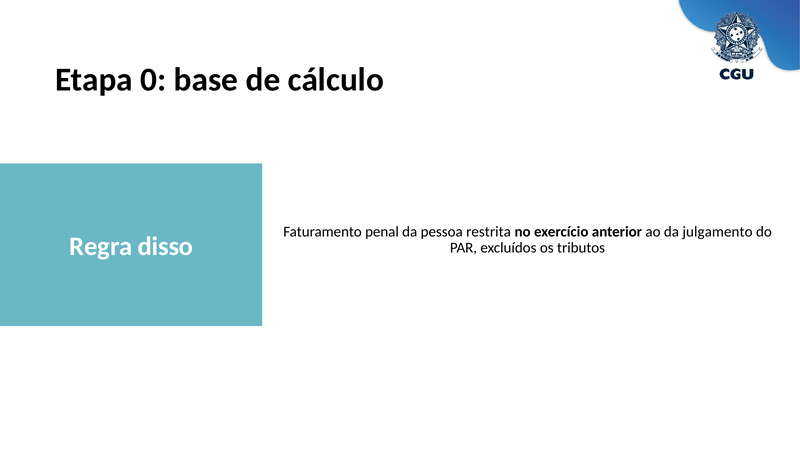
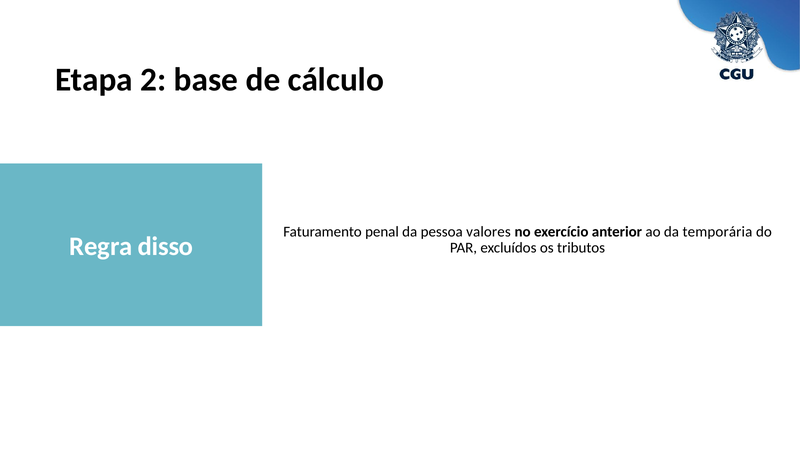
0: 0 -> 2
restrita: restrita -> valores
julgamento: julgamento -> temporária
